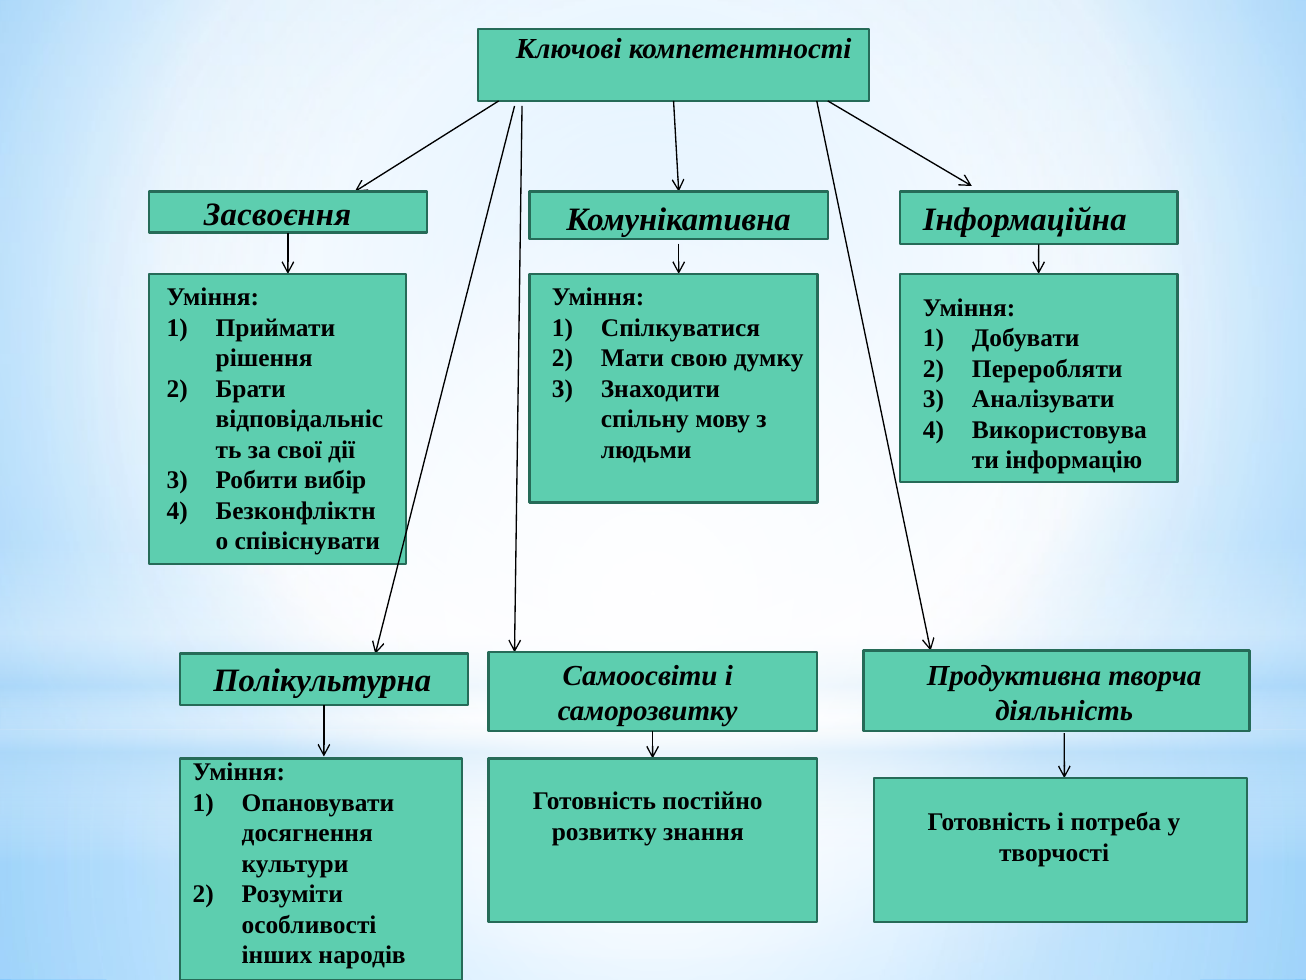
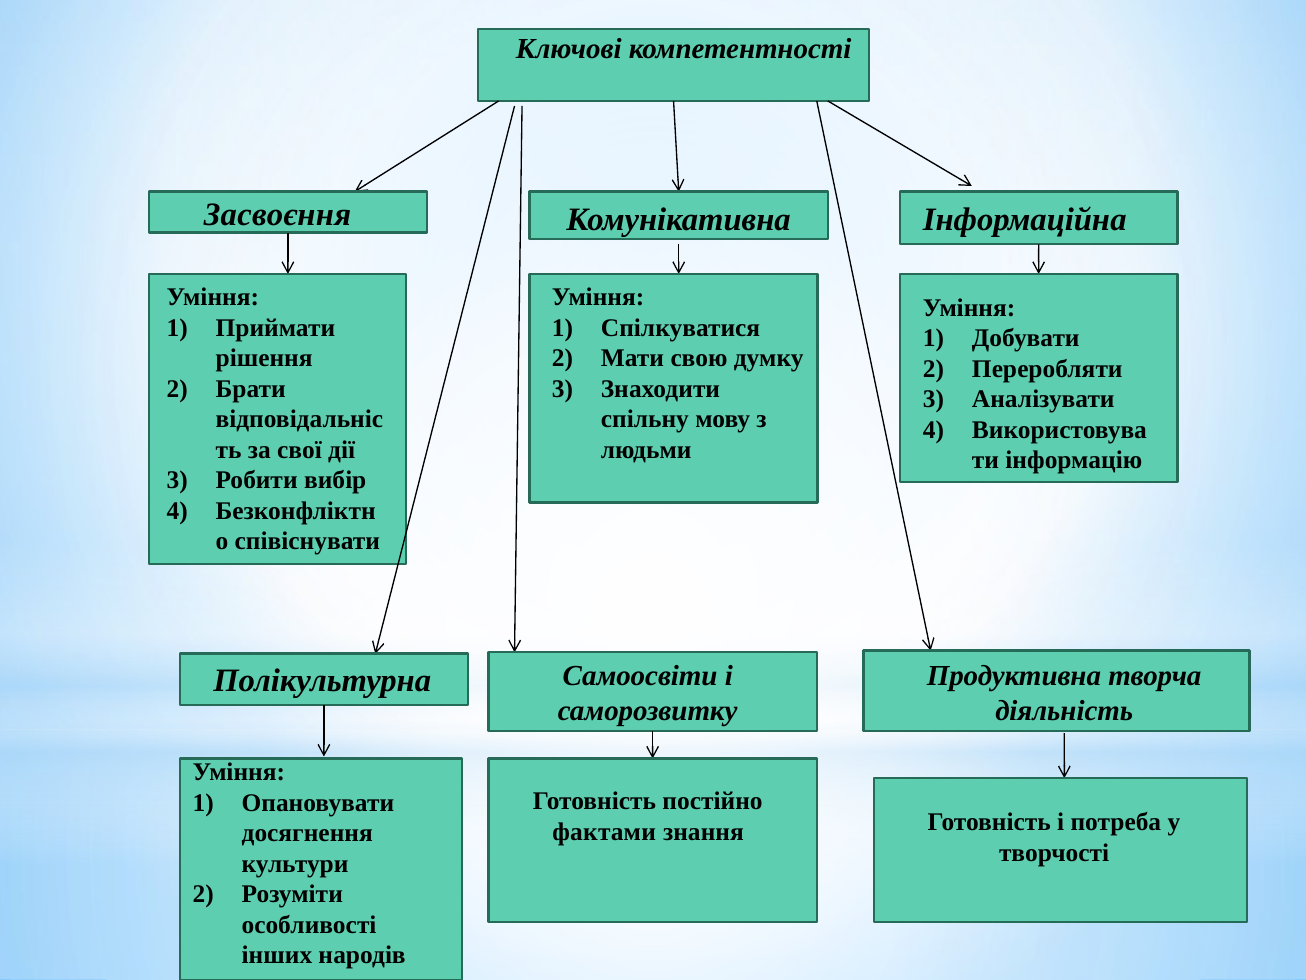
розвитку: розвитку -> фактами
